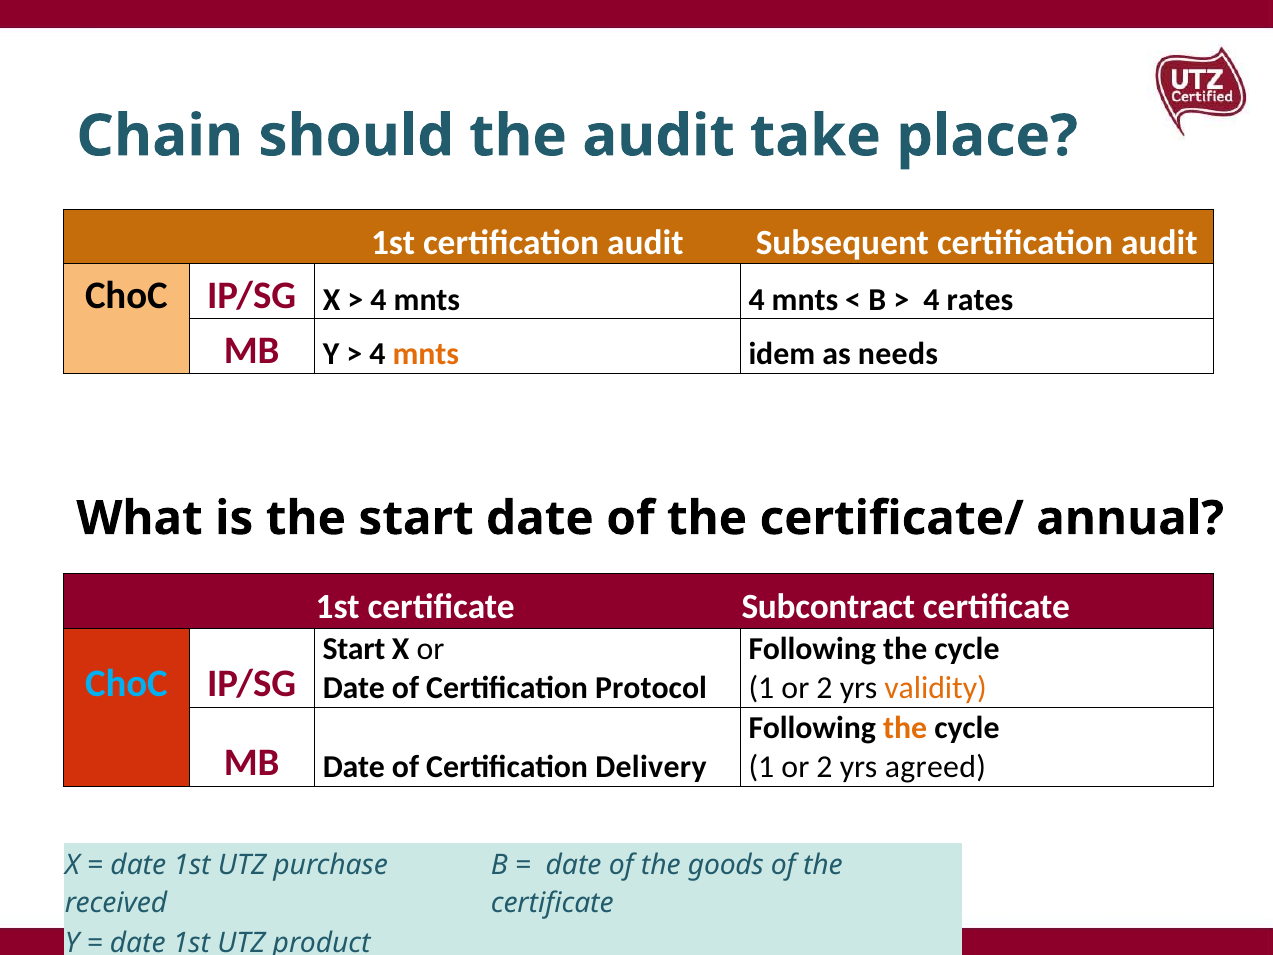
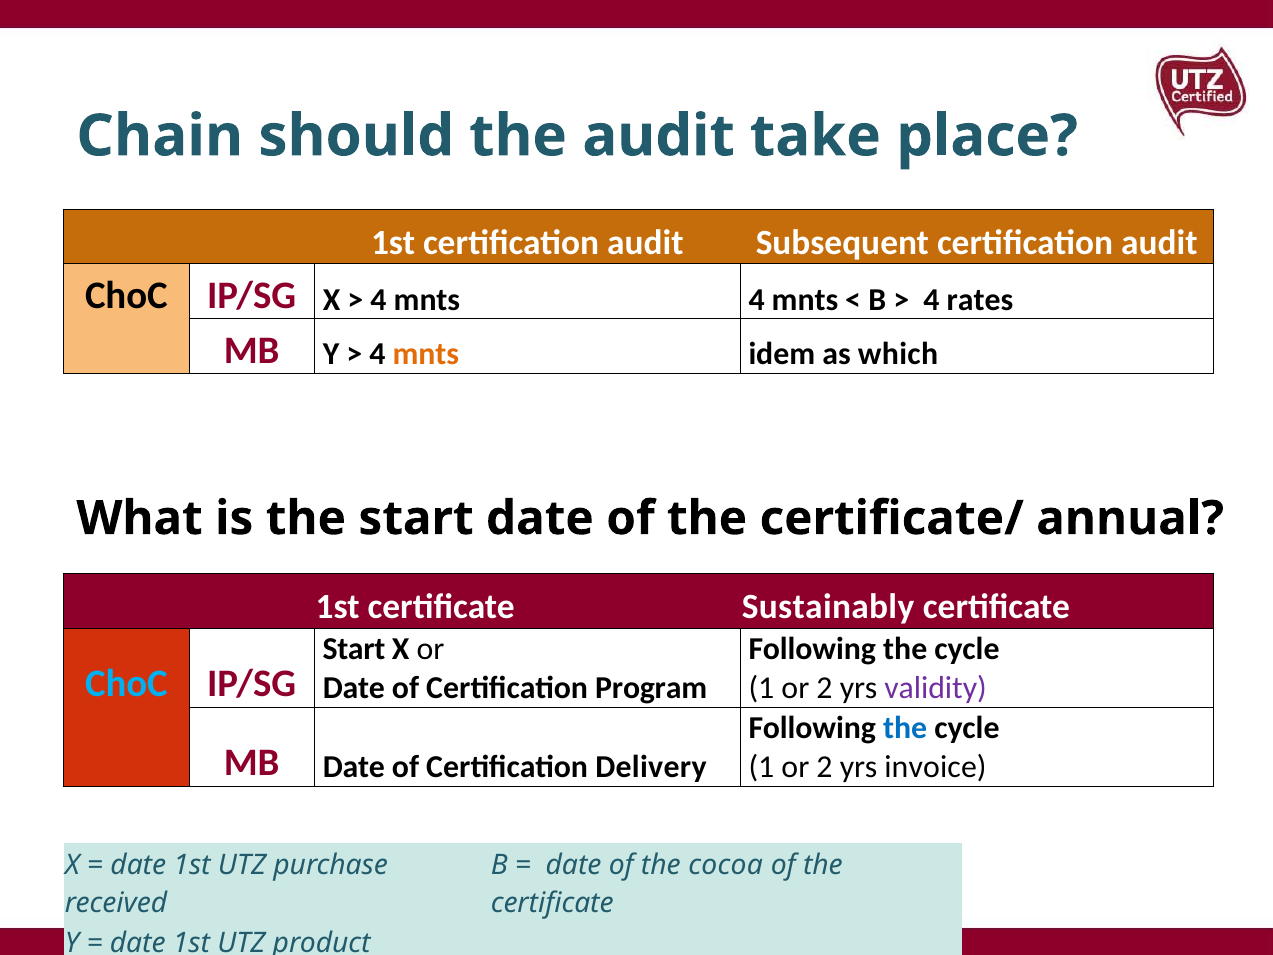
needs: needs -> which
Subcontract: Subcontract -> Sustainably
Protocol: Protocol -> Program
validity colour: orange -> purple
the at (905, 728) colour: orange -> blue
agreed: agreed -> invoice
goods: goods -> cocoa
